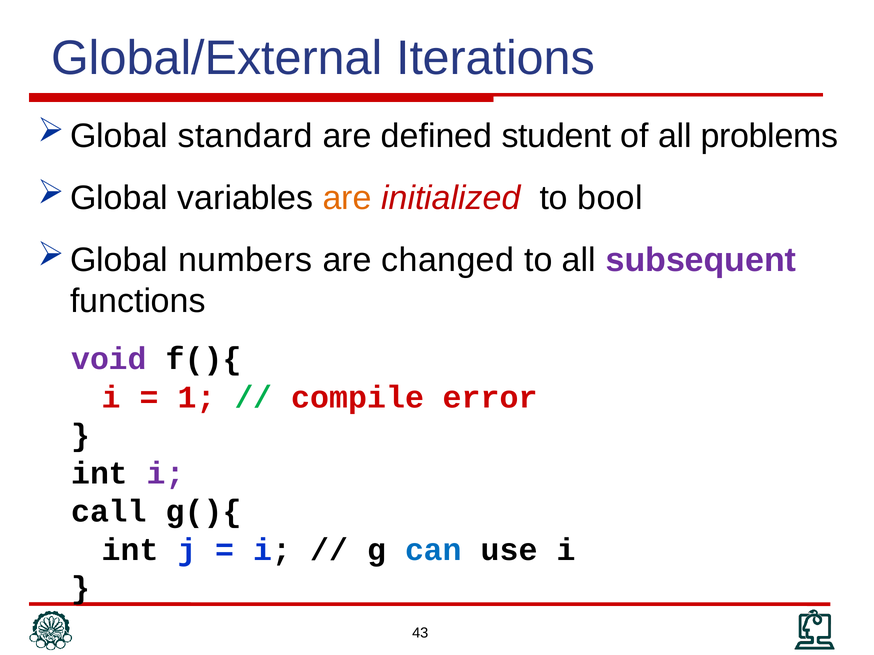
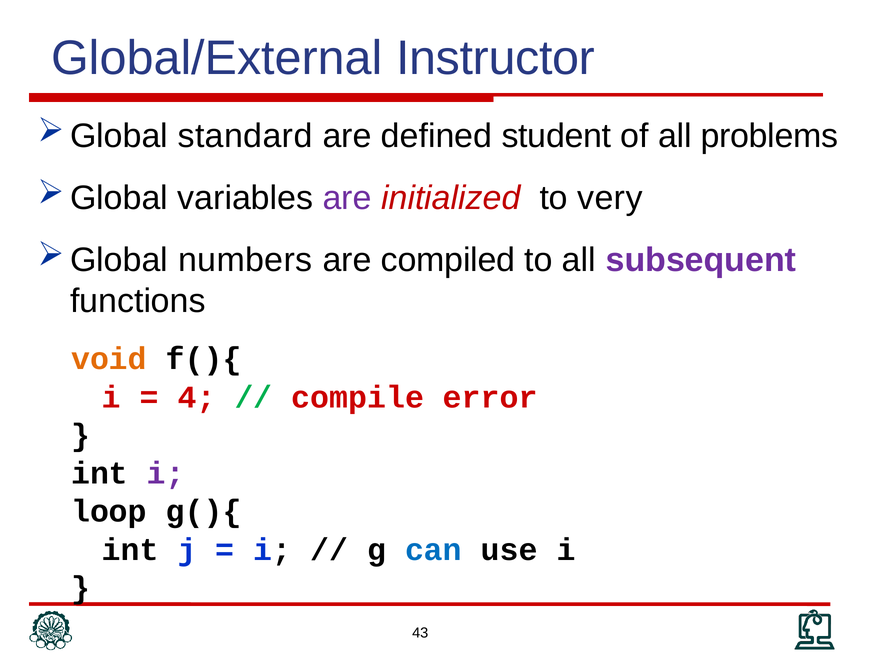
Iterations: Iterations -> Instructor
are at (347, 198) colour: orange -> purple
bool: bool -> very
changed: changed -> compiled
void colour: purple -> orange
1: 1 -> 4
call: call -> loop
